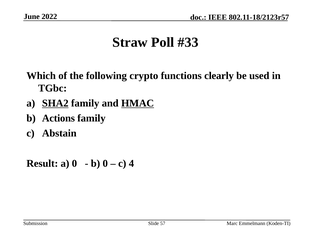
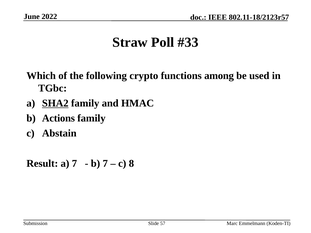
clearly: clearly -> among
HMAC underline: present -> none
a 0: 0 -> 7
b 0: 0 -> 7
4: 4 -> 8
